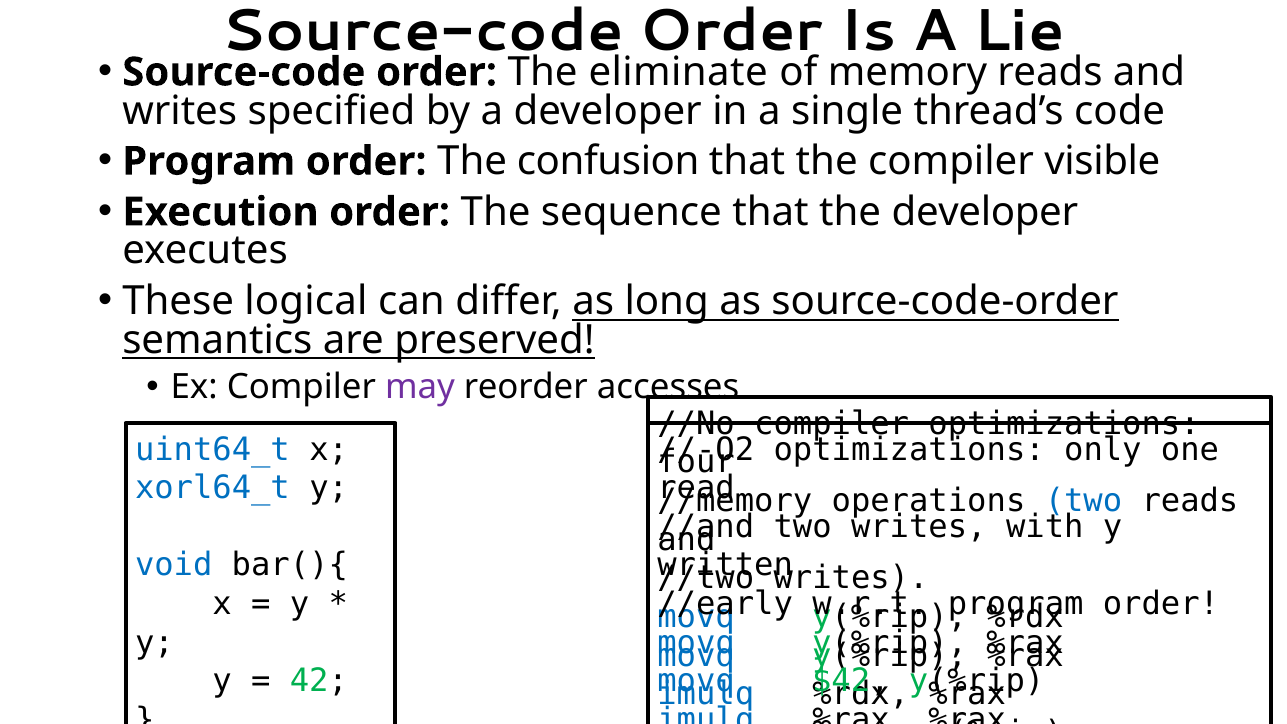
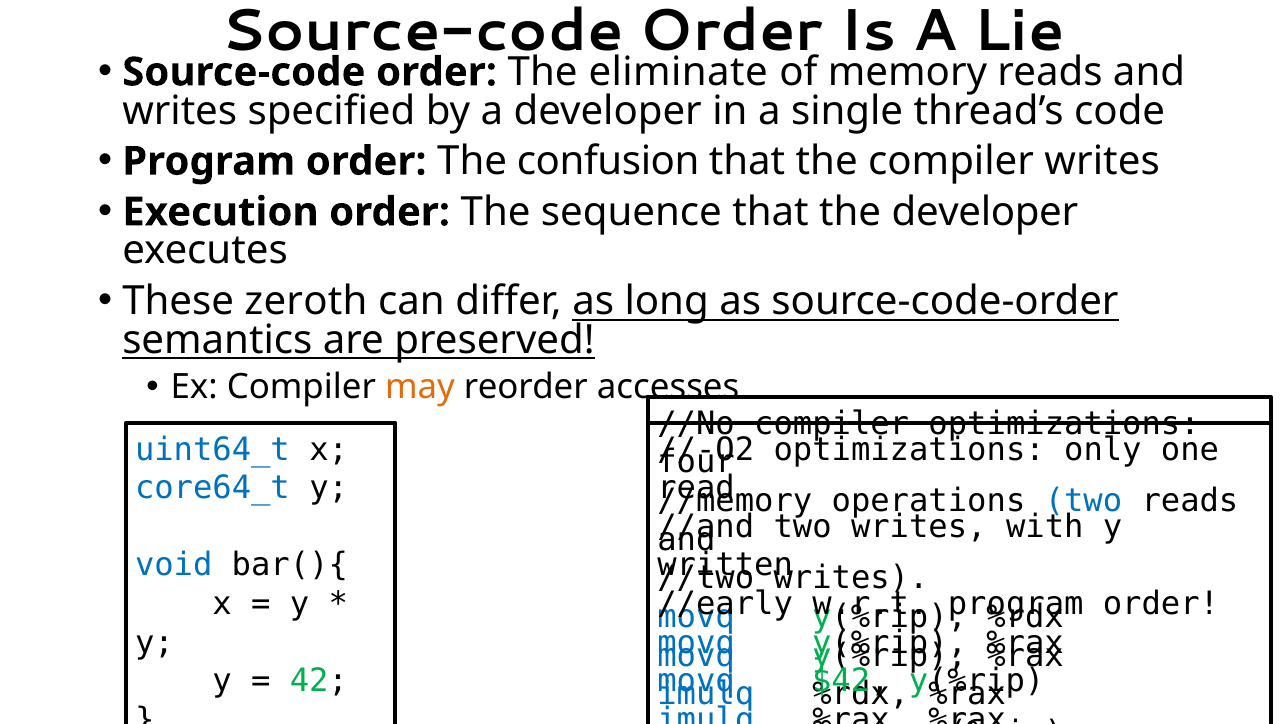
compiler visible: visible -> writes
logical: logical -> zeroth
may colour: purple -> orange
xorl64_t: xorl64_t -> core64_t
